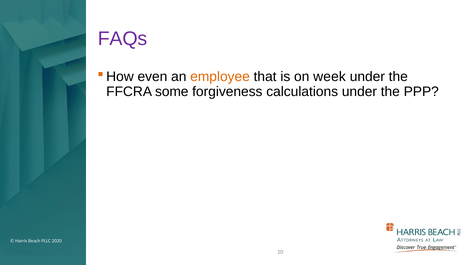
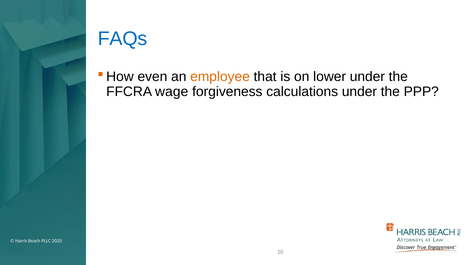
FAQs colour: purple -> blue
week: week -> lower
some: some -> wage
